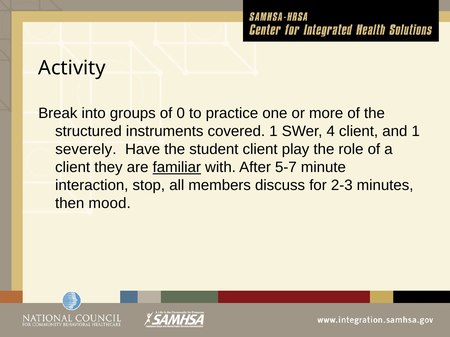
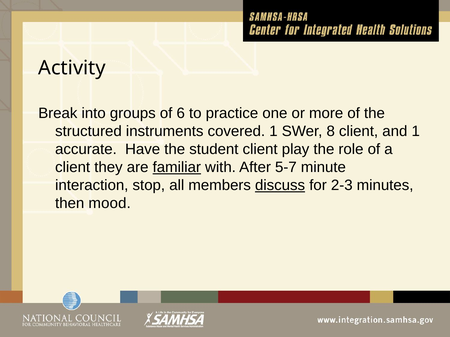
0: 0 -> 6
4: 4 -> 8
severely: severely -> accurate
discuss underline: none -> present
